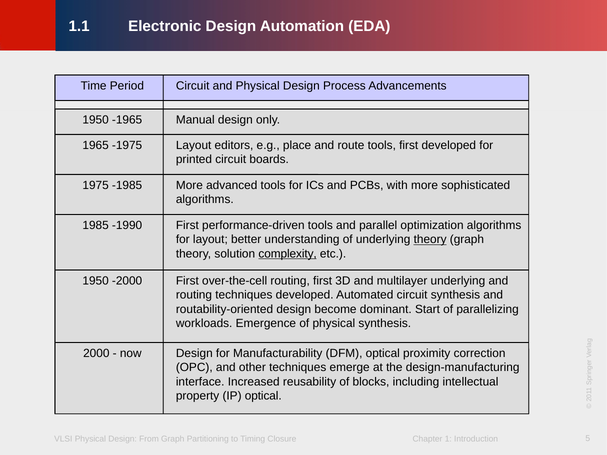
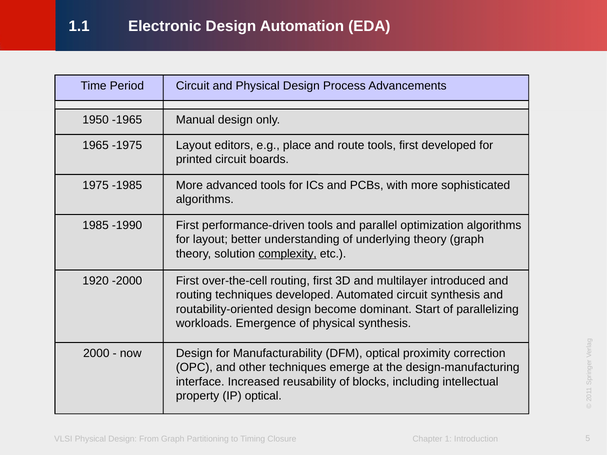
theory at (430, 240) underline: present -> none
1950 at (96, 281): 1950 -> 1920
multilayer underlying: underlying -> introduced
